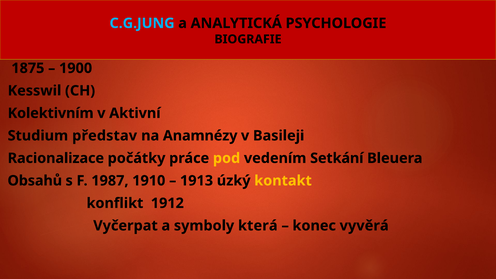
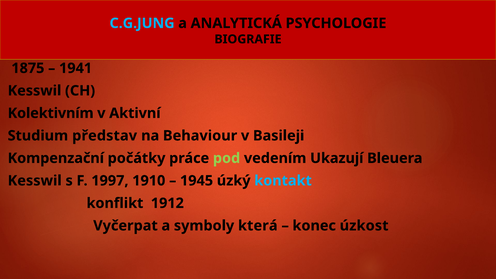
1900: 1900 -> 1941
Anamnézy: Anamnézy -> Behaviour
Racionalizace: Racionalizace -> Kompenzační
pod colour: yellow -> light green
Setkání: Setkání -> Ukazují
Obsahů at (35, 181): Obsahů -> Kesswil
1987: 1987 -> 1997
1913: 1913 -> 1945
kontakt colour: yellow -> light blue
vyvěrá: vyvěrá -> úzkost
